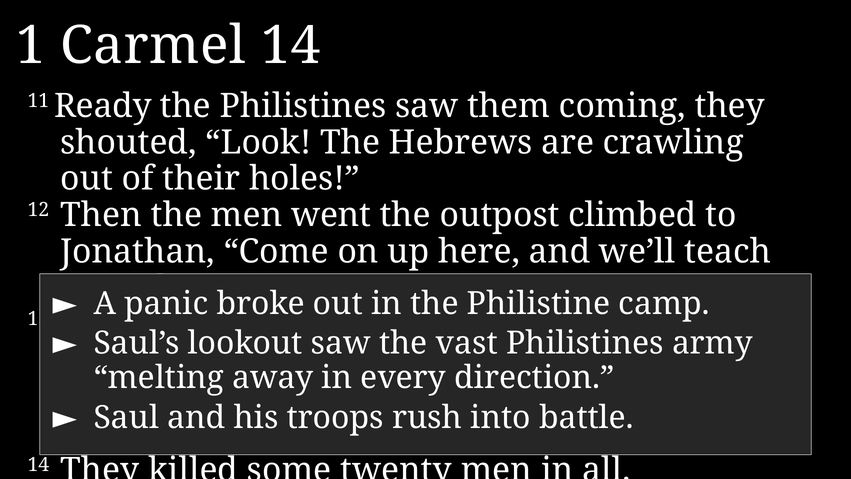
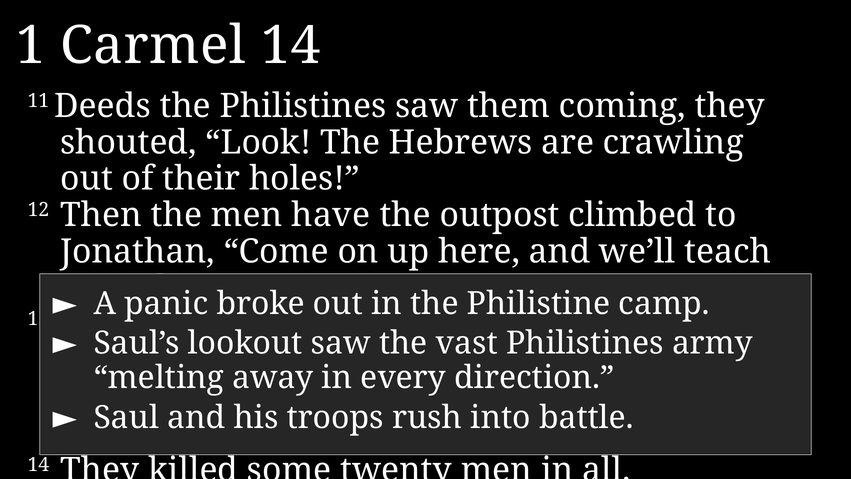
Ready: Ready -> Deeds
went: went -> have
